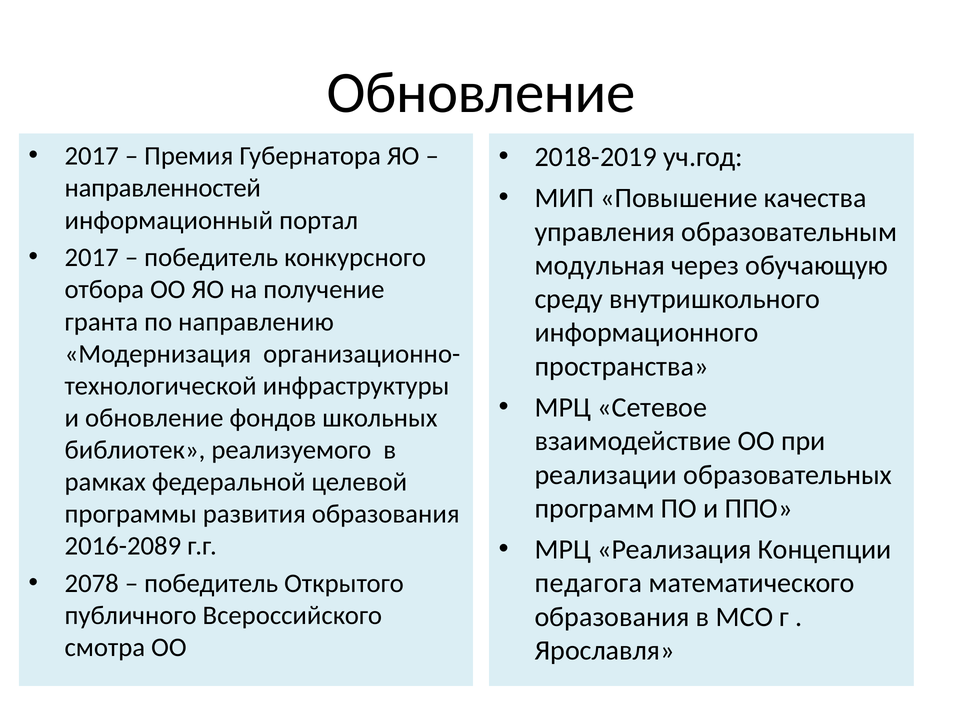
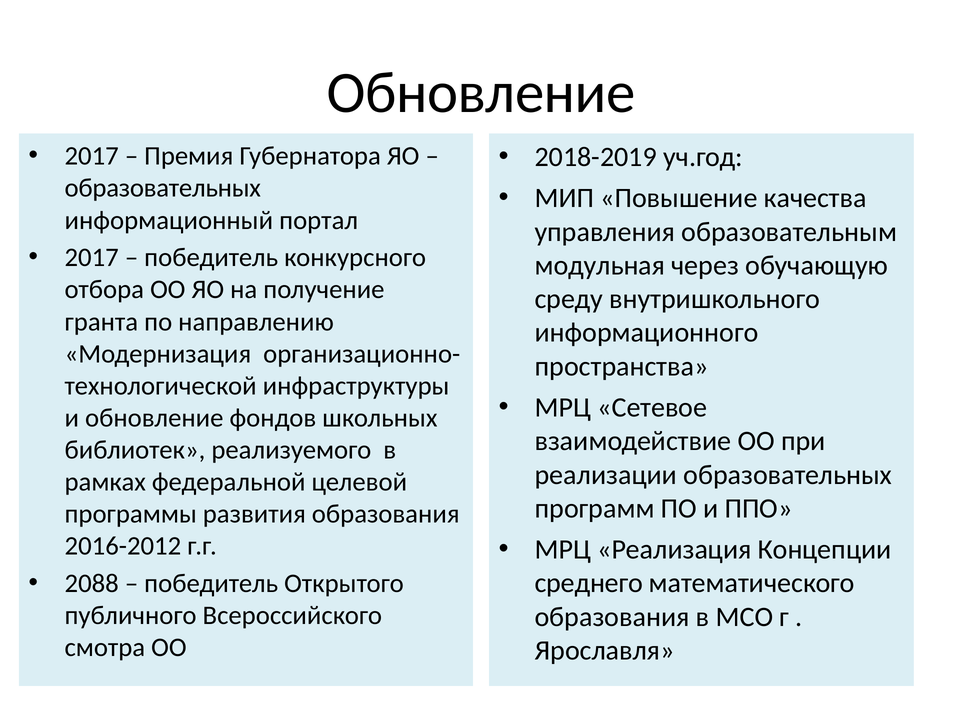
направленностей at (163, 188): направленностей -> образовательных
2016-2089: 2016-2089 -> 2016-2012
2078: 2078 -> 2088
педагога: педагога -> среднего
